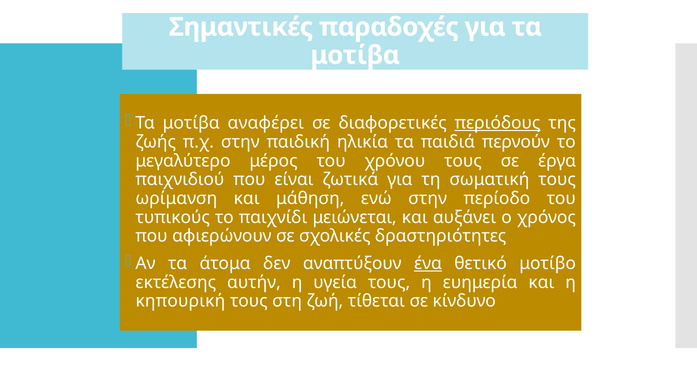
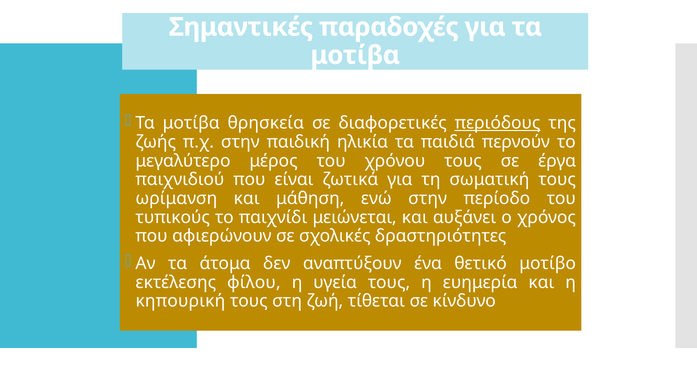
αναφέρει: αναφέρει -> θρησκεία
ένα underline: present -> none
αυτήν: αυτήν -> φίλου
